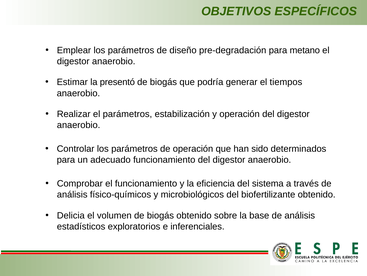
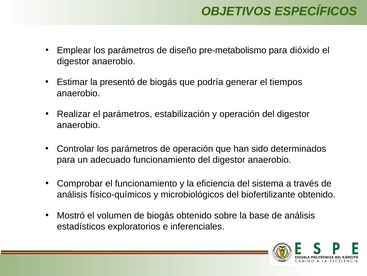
pre-degradación: pre-degradación -> pre-metabolismo
metano: metano -> dióxido
Delicia: Delicia -> Mostró
